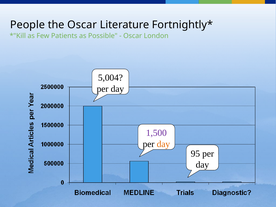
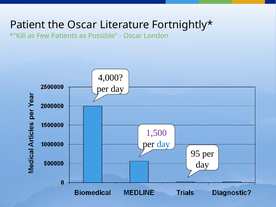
People: People -> Patient
5,004: 5,004 -> 4,000
day at (163, 144) colour: orange -> blue
